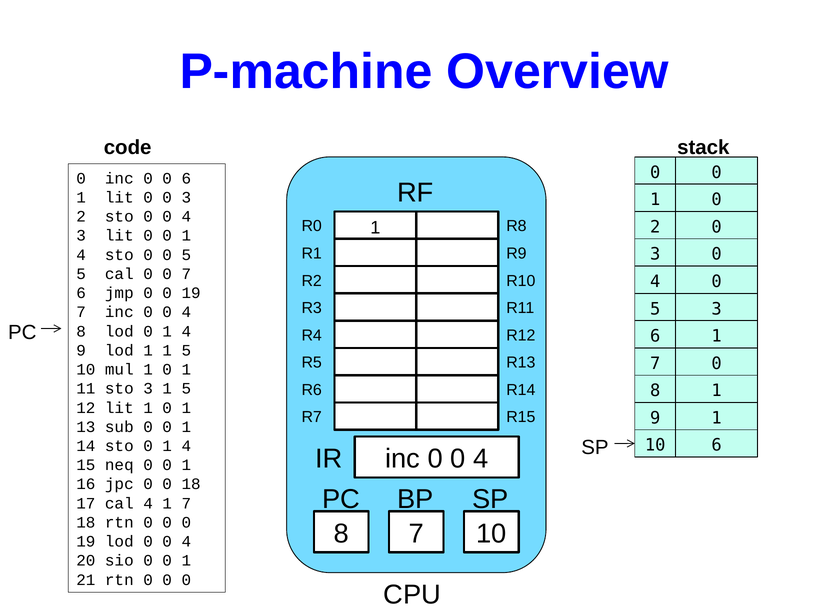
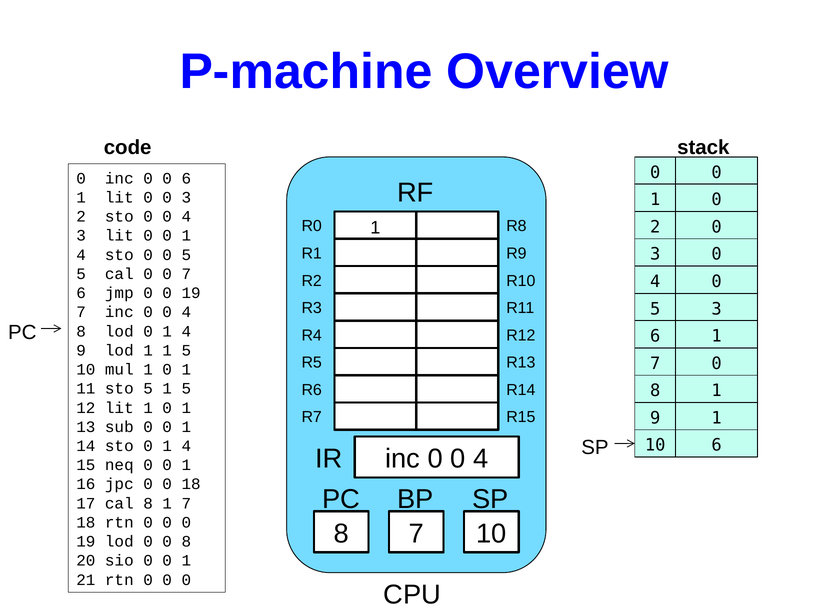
sto 3: 3 -> 5
cal 4: 4 -> 8
lod 0 0 4: 4 -> 8
